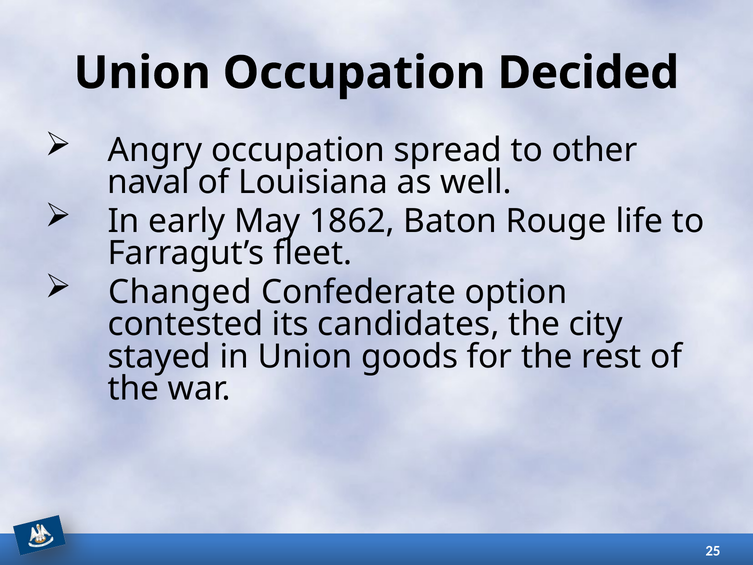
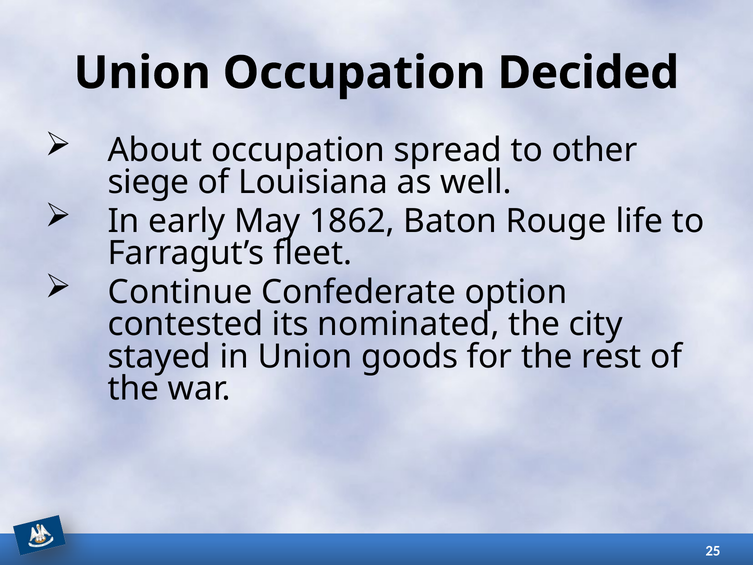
Angry: Angry -> About
naval: naval -> siege
Changed: Changed -> Continue
candidates: candidates -> nominated
